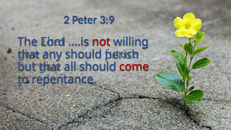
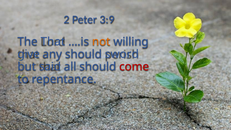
not colour: red -> orange
future: future -> sword
but give: give -> said
